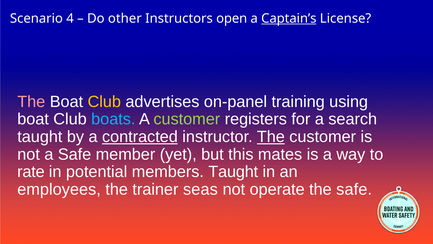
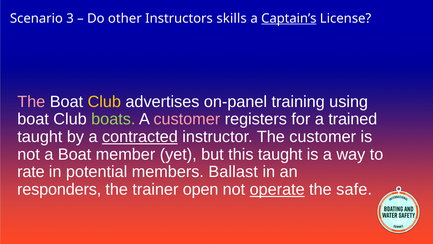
4: 4 -> 3
open: open -> skills
boats colour: light blue -> light green
customer at (187, 119) colour: light green -> pink
search: search -> trained
The at (271, 137) underline: present -> none
a Safe: Safe -> Boat
this mates: mates -> taught
members Taught: Taught -> Ballast
employees: employees -> responders
seas: seas -> open
operate underline: none -> present
